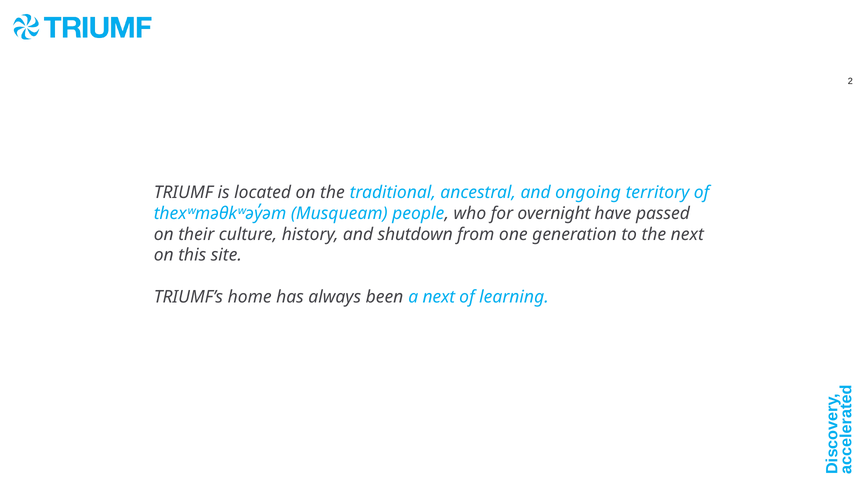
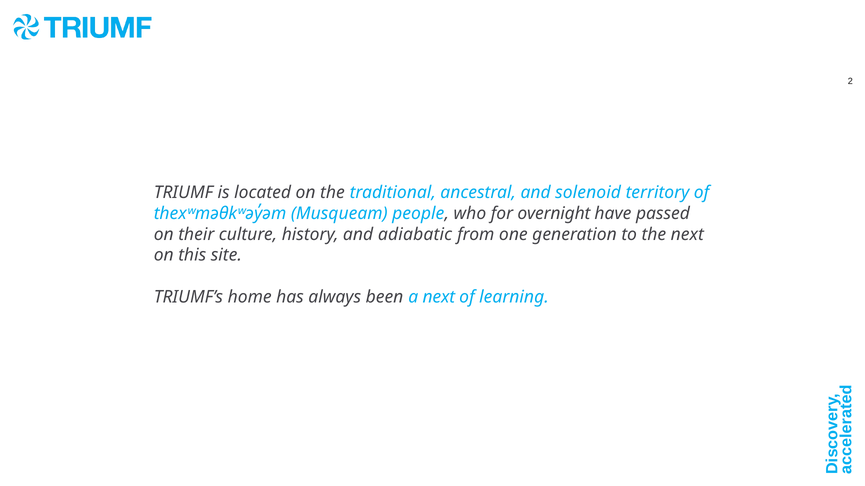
ongoing: ongoing -> solenoid
shutdown: shutdown -> adiabatic
